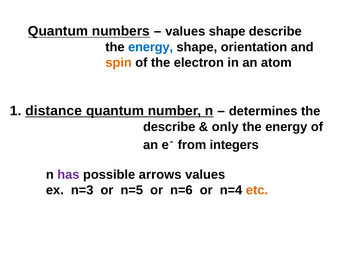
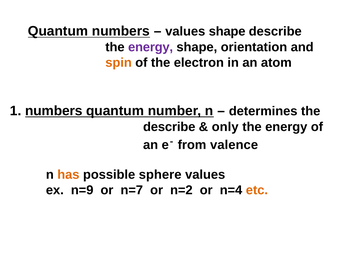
energy at (151, 47) colour: blue -> purple
1 distance: distance -> numbers
integers: integers -> valence
has colour: purple -> orange
arrows: arrows -> sphere
n=3: n=3 -> n=9
n=5: n=5 -> n=7
n=6: n=6 -> n=2
